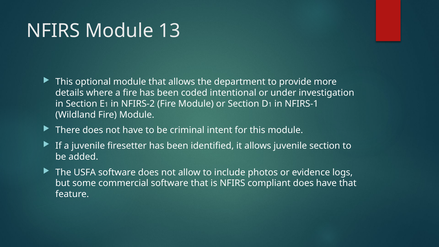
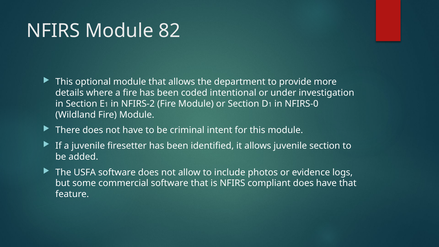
13: 13 -> 82
NFIRS-1: NFIRS-1 -> NFIRS-0
